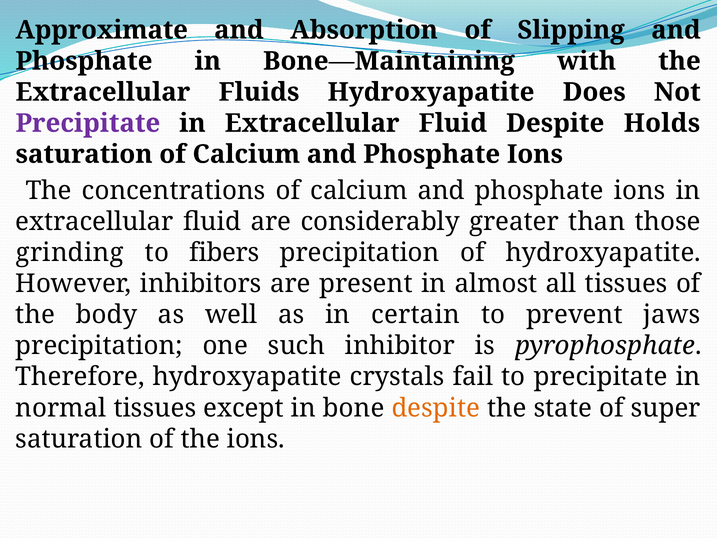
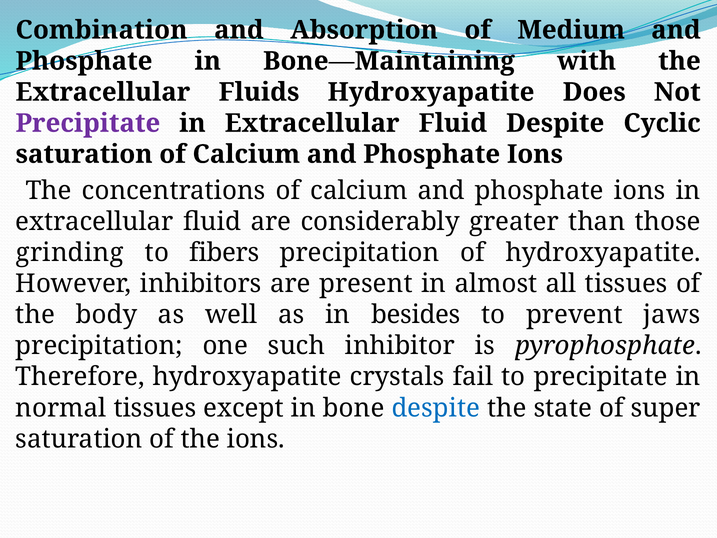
Approximate: Approximate -> Combination
Slipping: Slipping -> Medium
Holds: Holds -> Cyclic
certain: certain -> besides
despite at (436, 408) colour: orange -> blue
